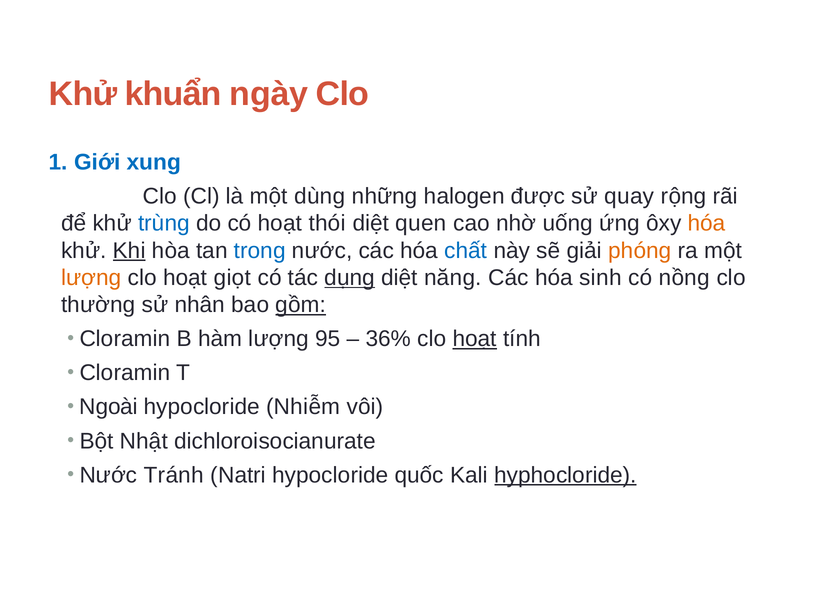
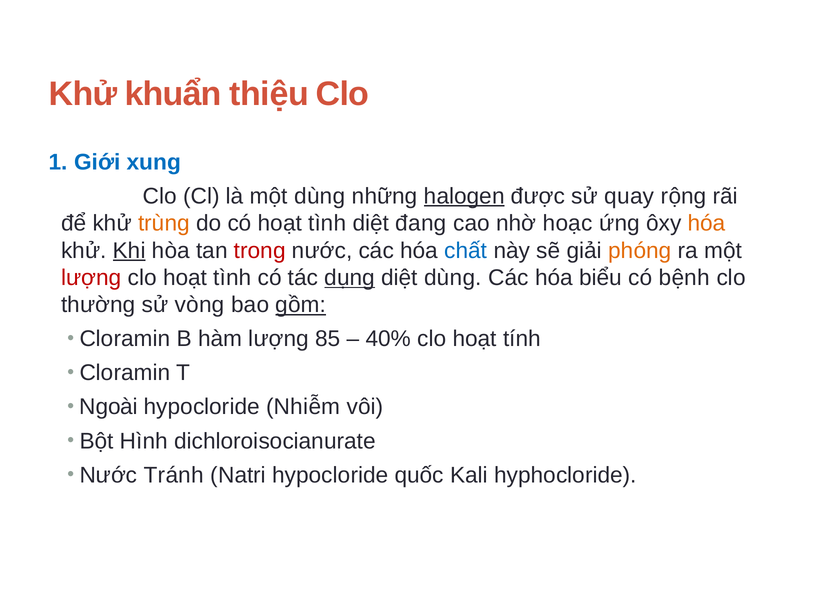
ngày: ngày -> thiệu
halogen underline: none -> present
trùng colour: blue -> orange
có hoạt thói: thói -> tình
quen: quen -> đang
uống: uống -> hoạc
trong colour: blue -> red
lượng at (91, 278) colour: orange -> red
clo hoạt giọt: giọt -> tình
diệt năng: năng -> dùng
sinh: sinh -> biểu
nồng: nồng -> bệnh
nhân: nhân -> vòng
95: 95 -> 85
36%: 36% -> 40%
hoạt at (475, 339) underline: present -> none
Nhật: Nhật -> Hình
hyphocloride underline: present -> none
